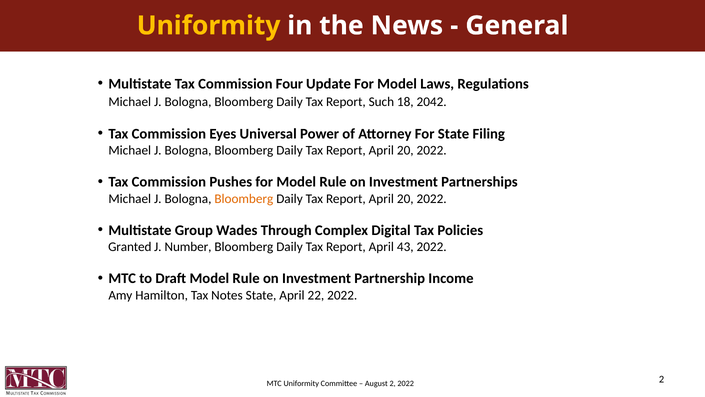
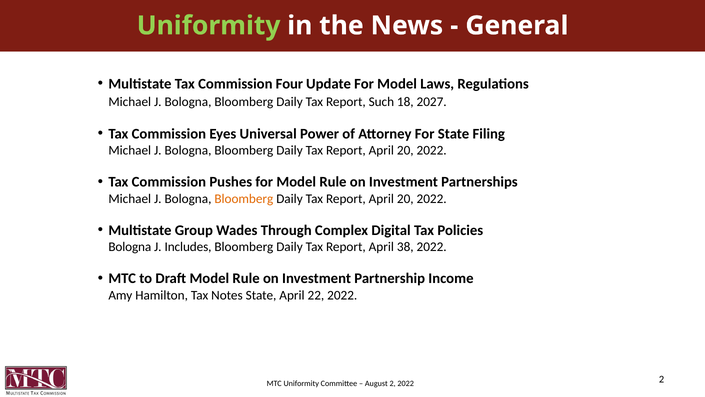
Uniformity at (209, 26) colour: yellow -> light green
2042: 2042 -> 2027
Granted at (130, 247): Granted -> Bologna
Number: Number -> Includes
43: 43 -> 38
